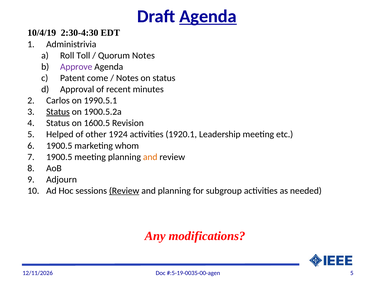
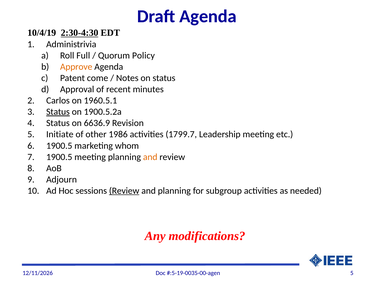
Agenda at (208, 16) underline: present -> none
2:30-4:30 underline: none -> present
Toll: Toll -> Full
Quorum Notes: Notes -> Policy
Approve colour: purple -> orange
1990.5.1: 1990.5.1 -> 1960.5.1
1600.5: 1600.5 -> 6636.9
Helped: Helped -> Initiate
1924: 1924 -> 1986
1920.1: 1920.1 -> 1799.7
